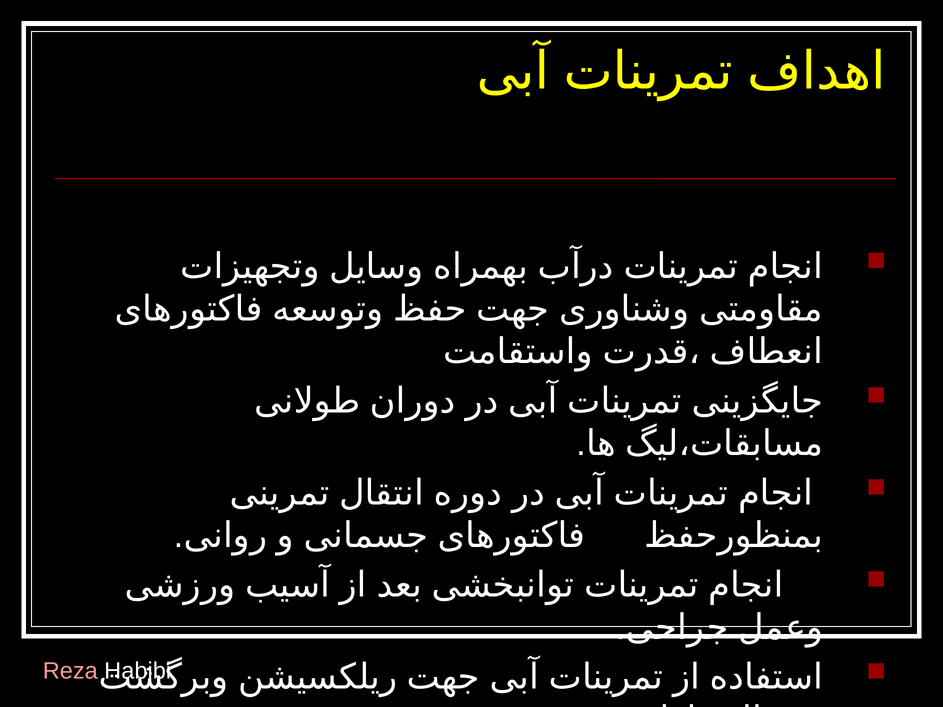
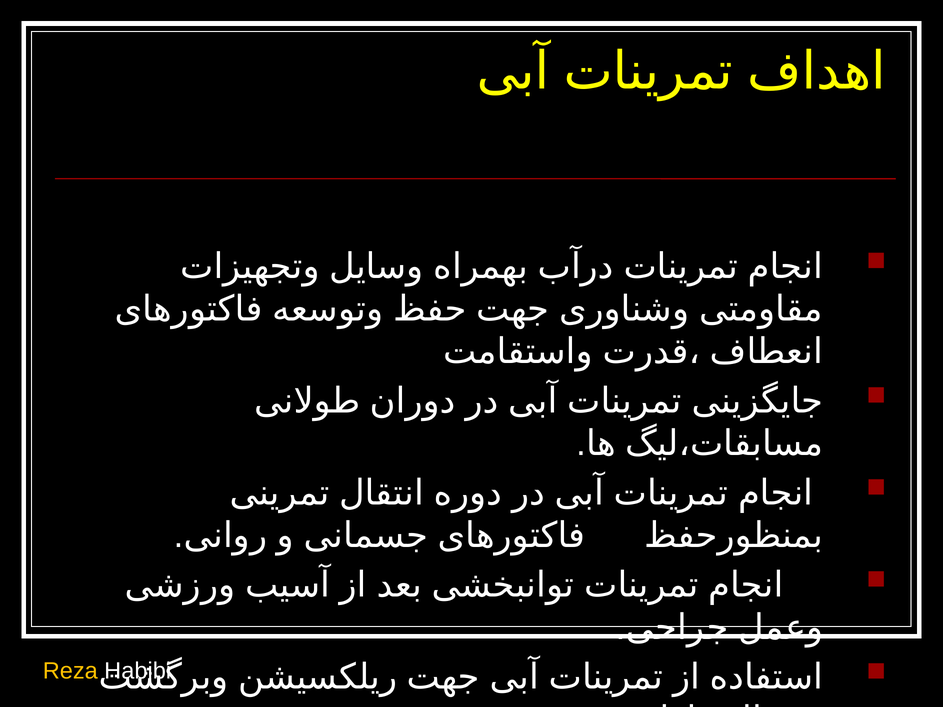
Reza colour: pink -> yellow
